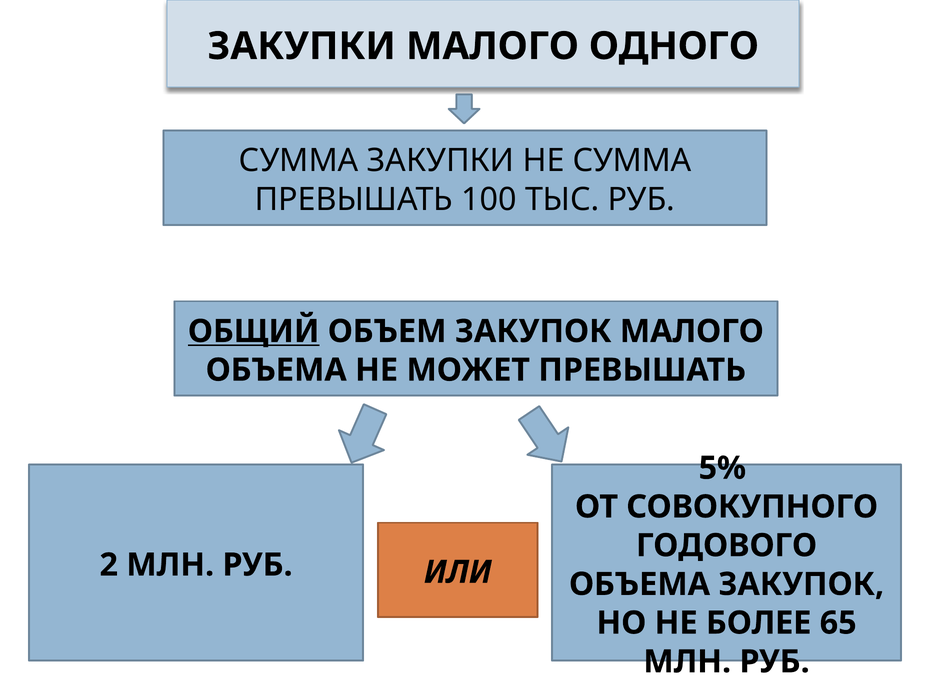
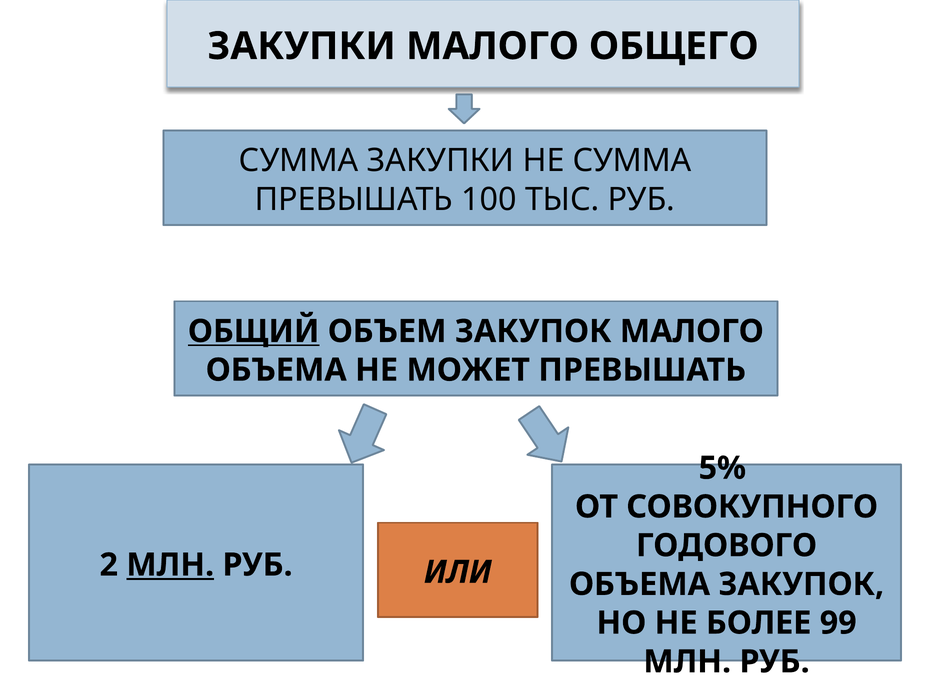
ОДНОГО: ОДНОГО -> ОБЩЕГО
МЛН at (170, 565) underline: none -> present
65: 65 -> 99
